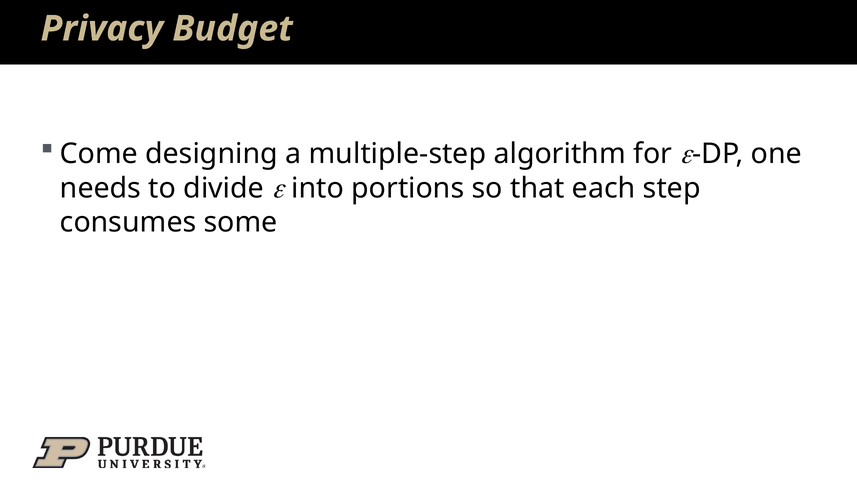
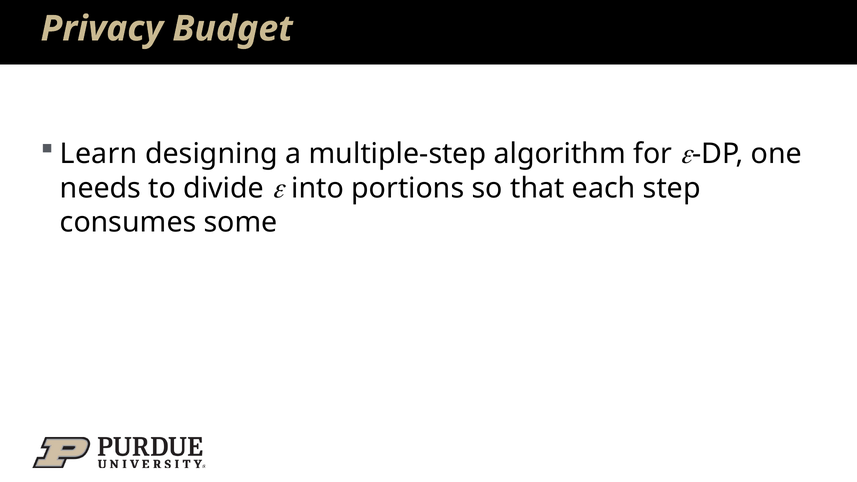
Come: Come -> Learn
